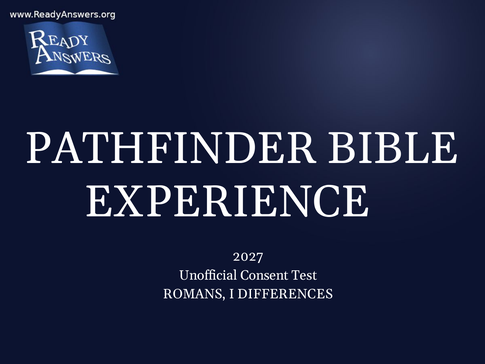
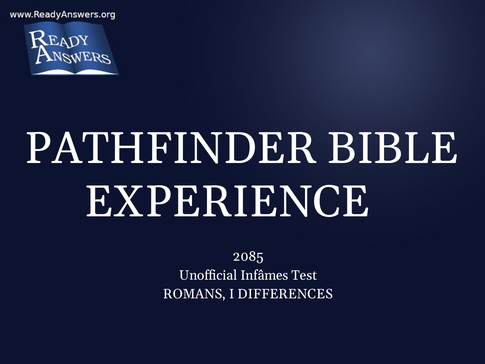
2027: 2027 -> 2085
Consent: Consent -> Infâmes
